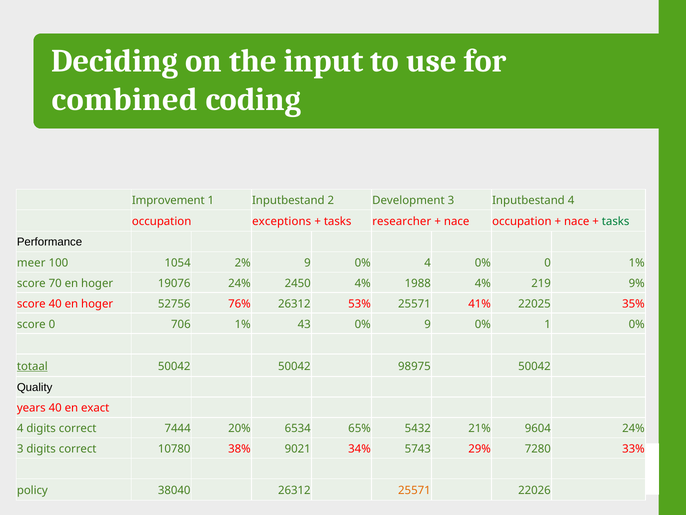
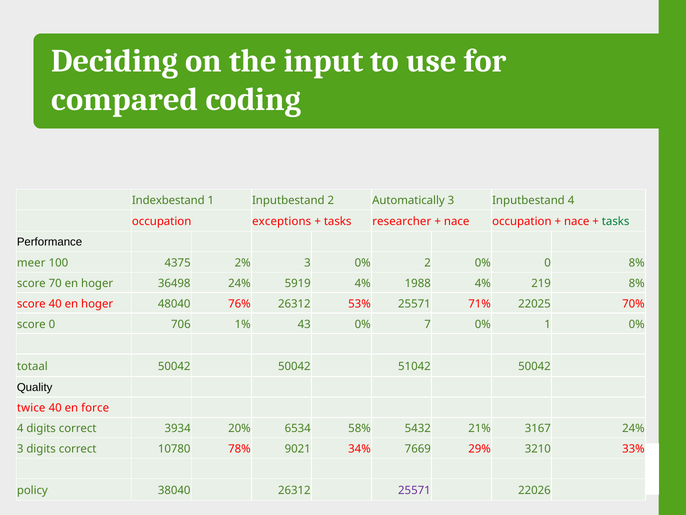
combined: combined -> compared
Improvement: Improvement -> Indexbestand
Development: Development -> Automatically
1054: 1054 -> 4375
2% 9: 9 -> 3
0% 4: 4 -> 2
0 1%: 1% -> 8%
19076: 19076 -> 36498
2450: 2450 -> 5919
219 9%: 9% -> 8%
52756: 52756 -> 48040
41%: 41% -> 71%
35%: 35% -> 70%
0% 9: 9 -> 7
totaal underline: present -> none
98975: 98975 -> 51042
years: years -> twice
exact: exact -> force
7444: 7444 -> 3934
65%: 65% -> 58%
9604: 9604 -> 3167
38%: 38% -> 78%
5743: 5743 -> 7669
7280: 7280 -> 3210
25571 at (414, 490) colour: orange -> purple
